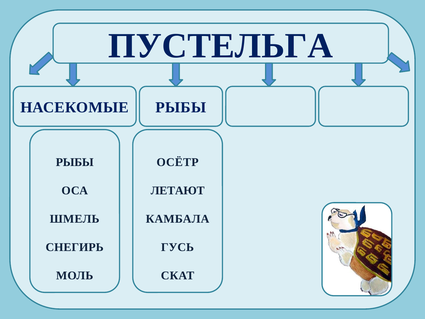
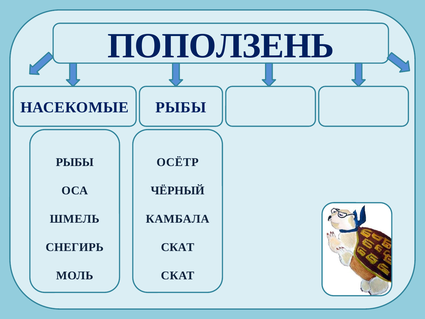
ПУСТЕЛЬГА: ПУСТЕЛЬГА -> ПОПОЛЗЕНЬ
ЛЕТАЮТ: ЛЕТАЮТ -> ЧЁРНЫЙ
ГУСЬ at (178, 247): ГУСЬ -> СКАТ
